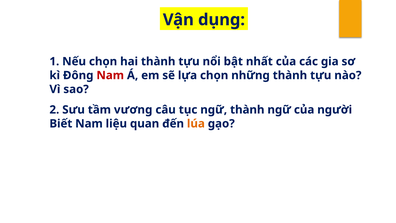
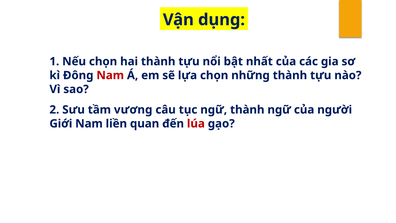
Biết: Biết -> Giới
liệu: liệu -> liền
lúa colour: orange -> red
